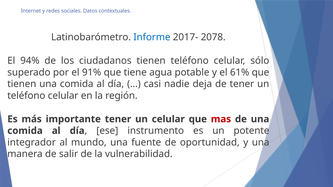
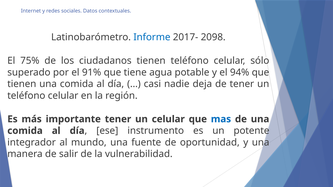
2078: 2078 -> 2098
94%: 94% -> 75%
61%: 61% -> 94%
mas colour: red -> blue
